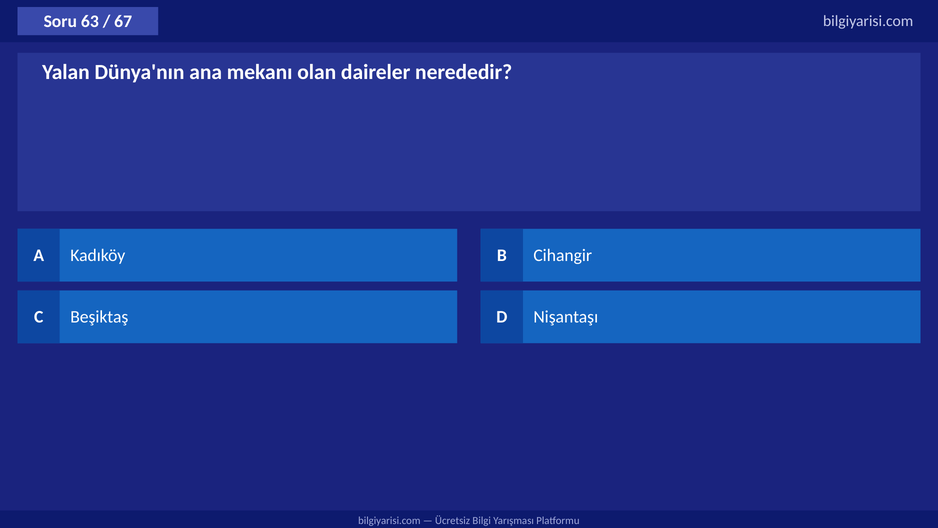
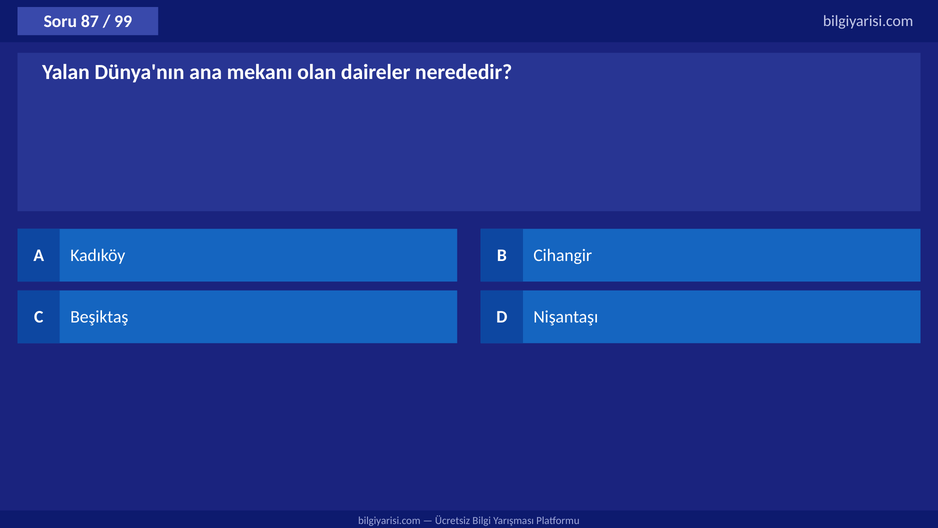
63: 63 -> 87
67: 67 -> 99
